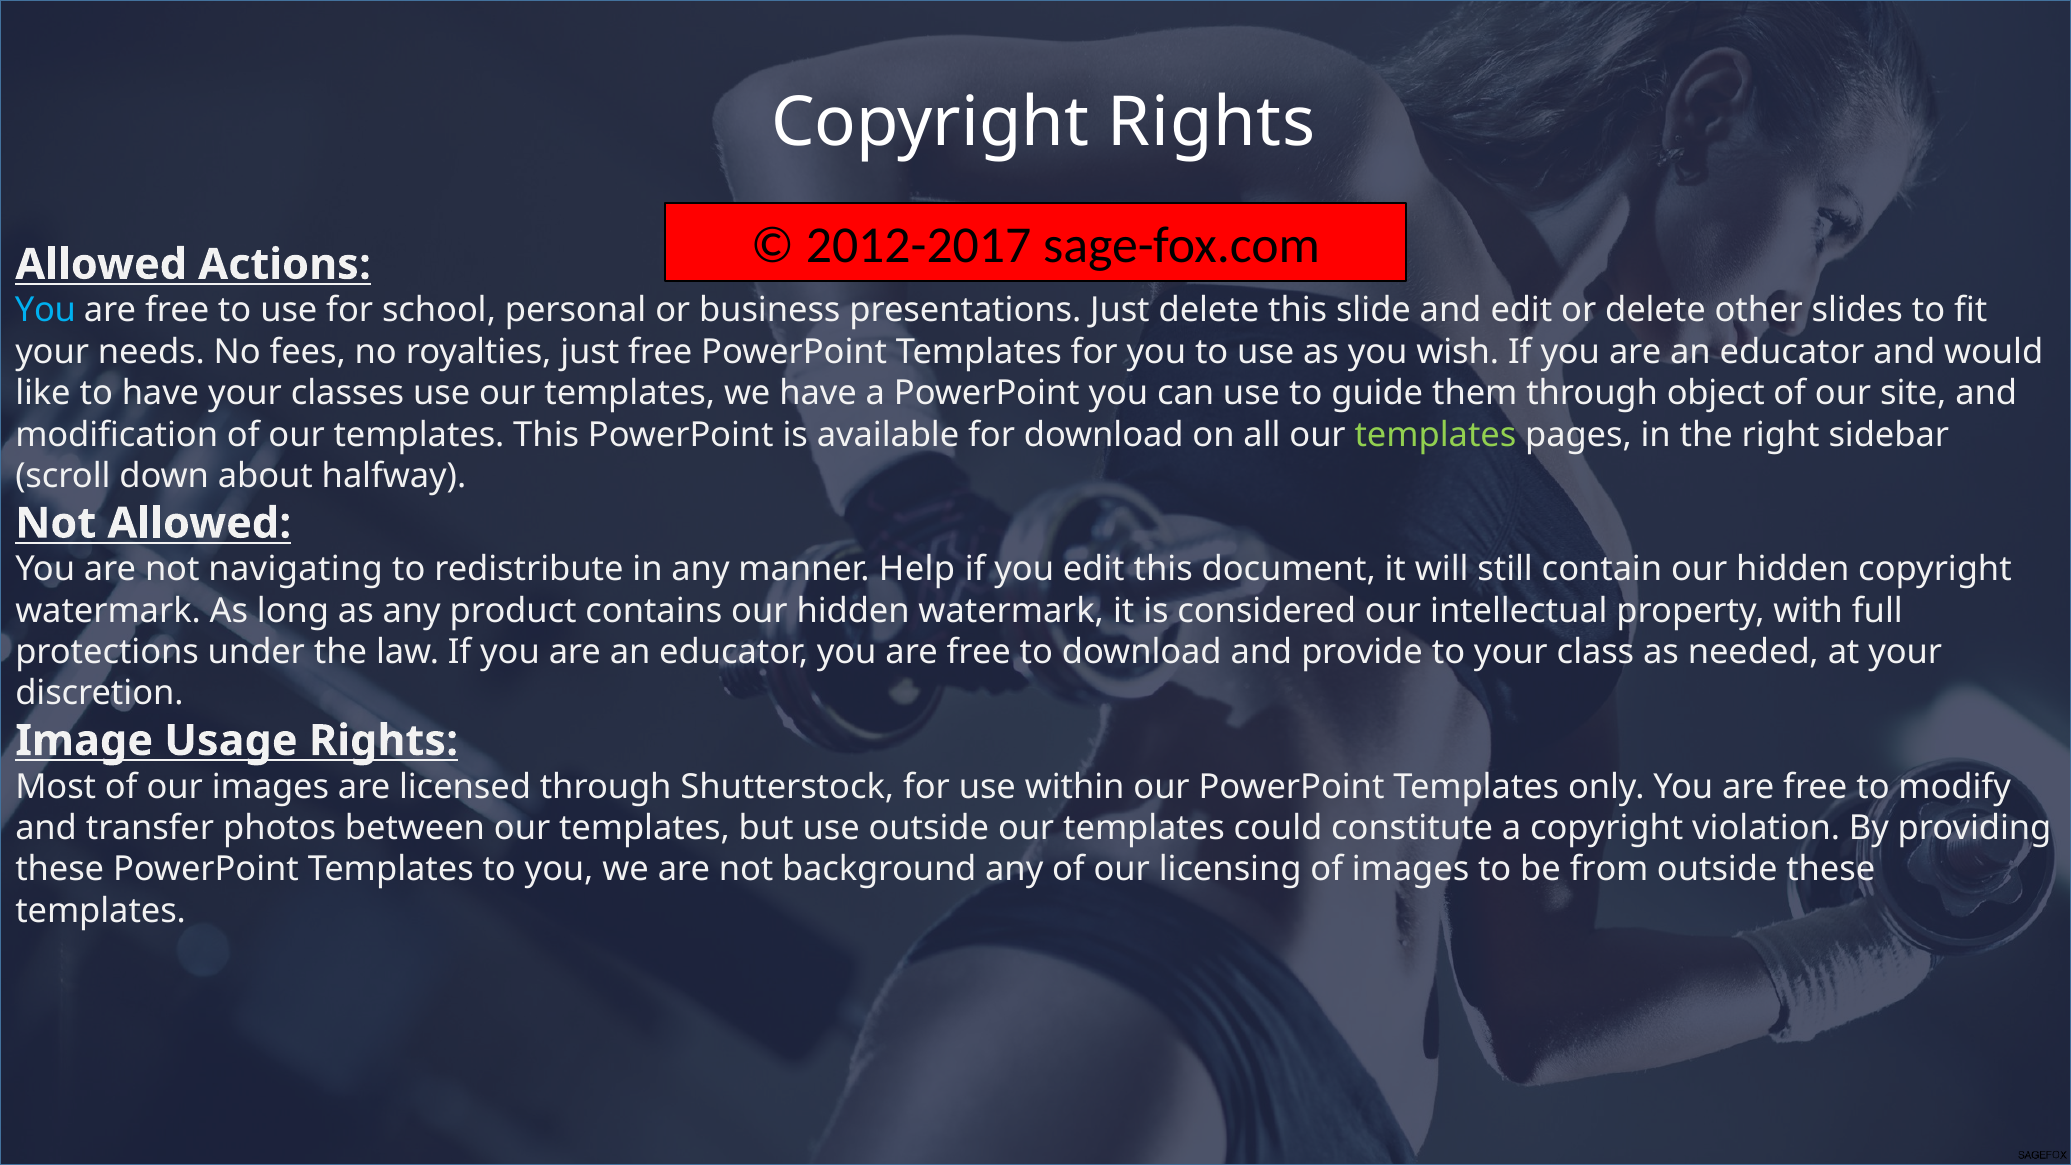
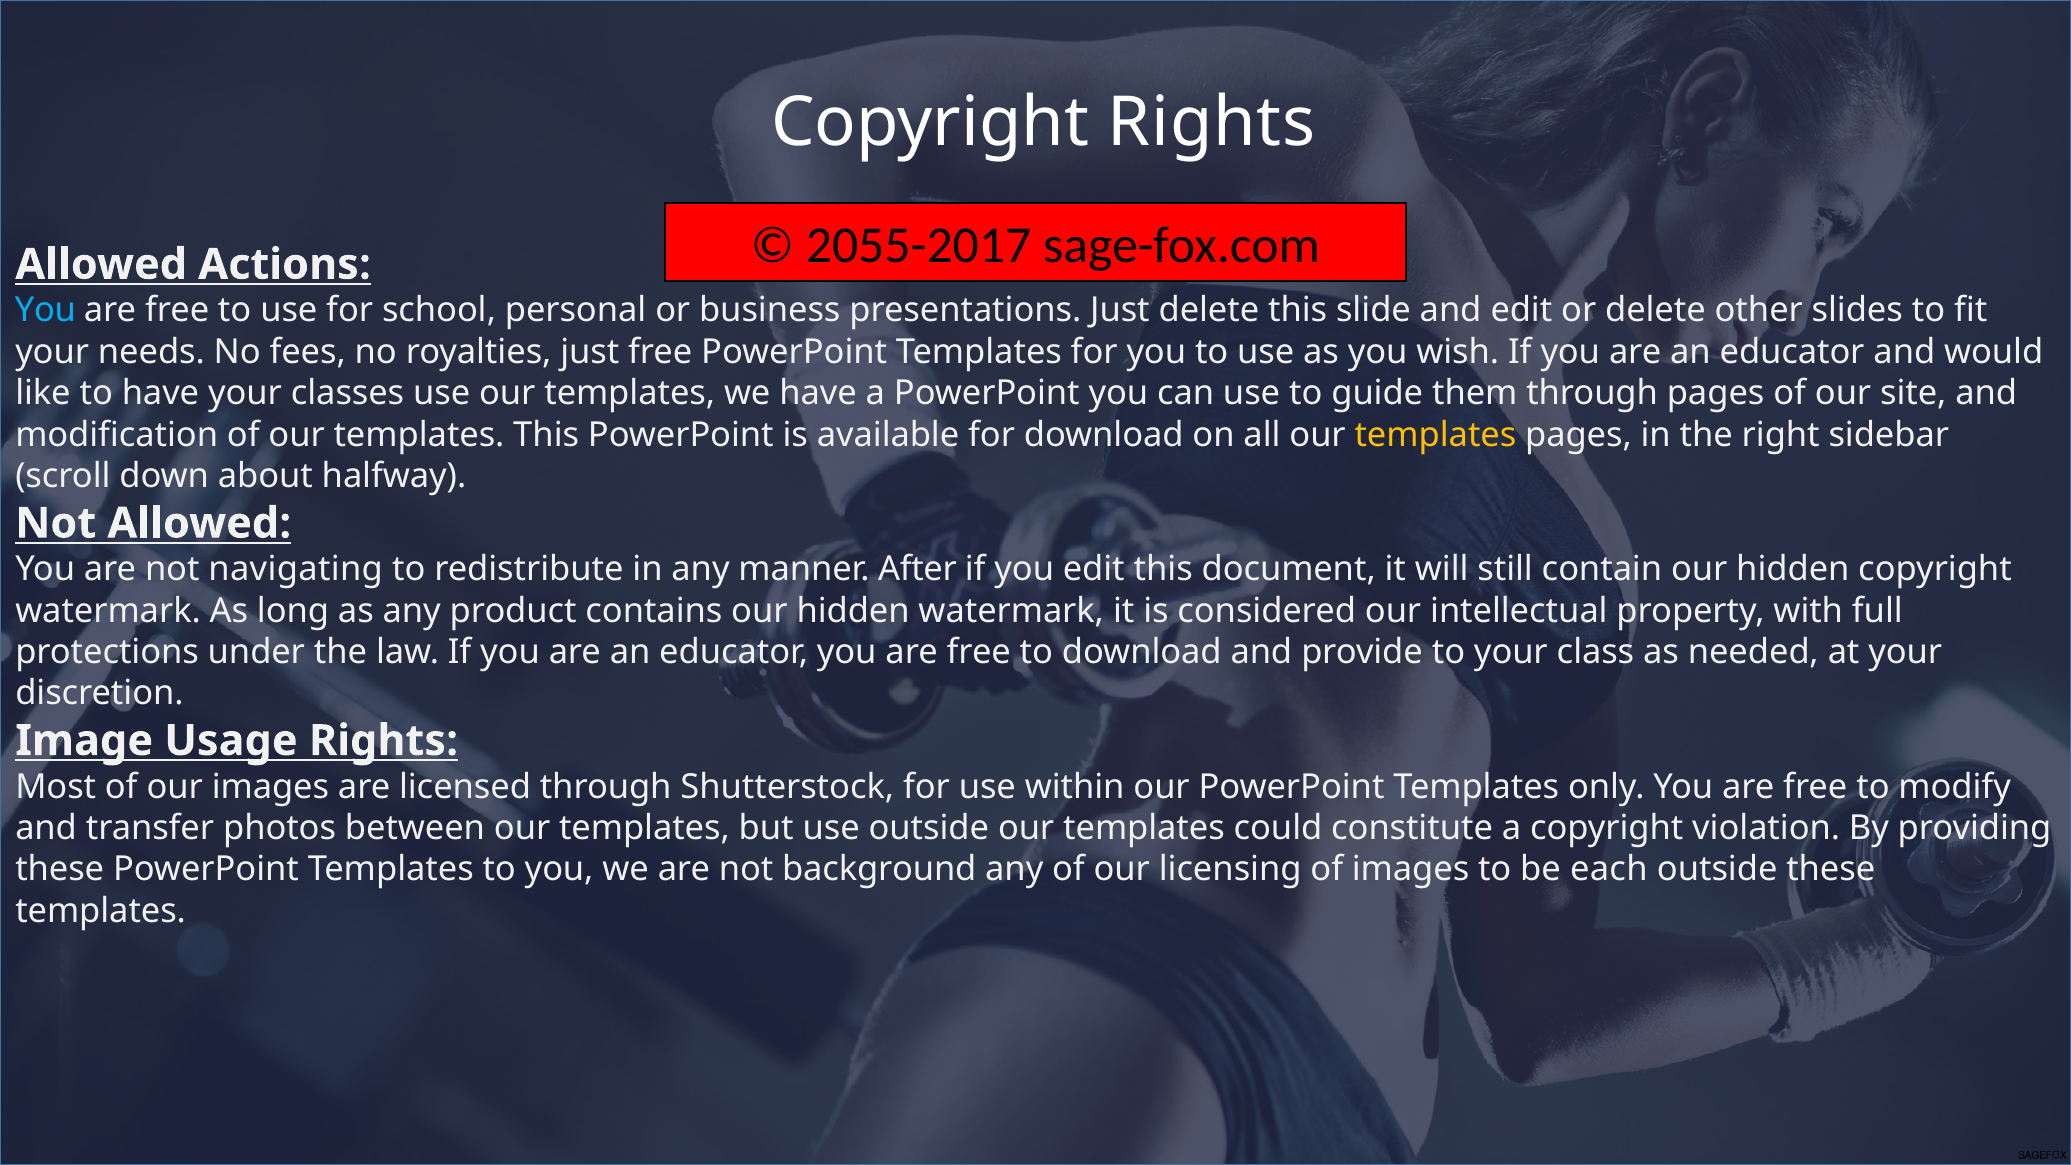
2012-2017: 2012-2017 -> 2055-2017
through object: object -> pages
templates at (1435, 435) colour: light green -> yellow
Help: Help -> After
from: from -> each
